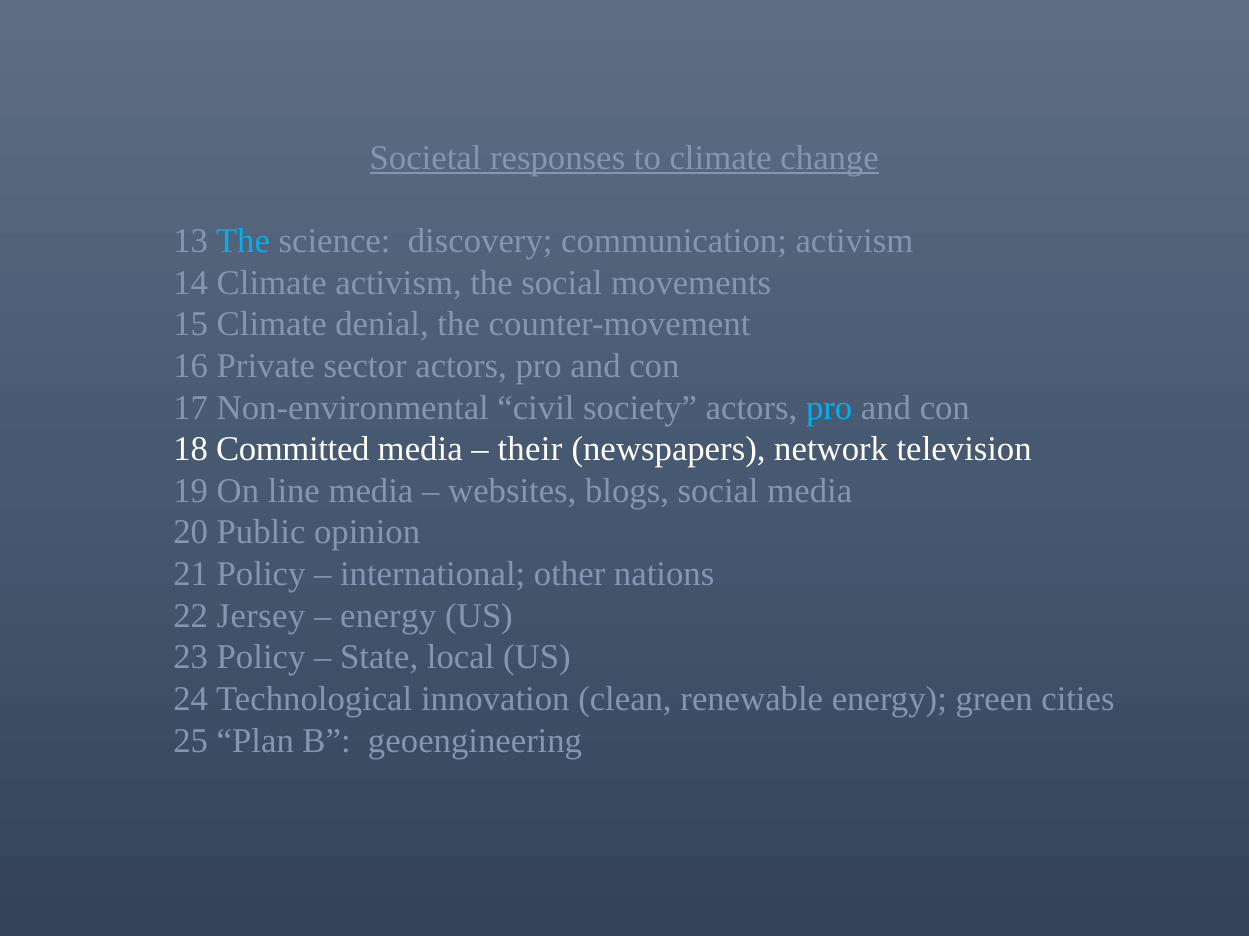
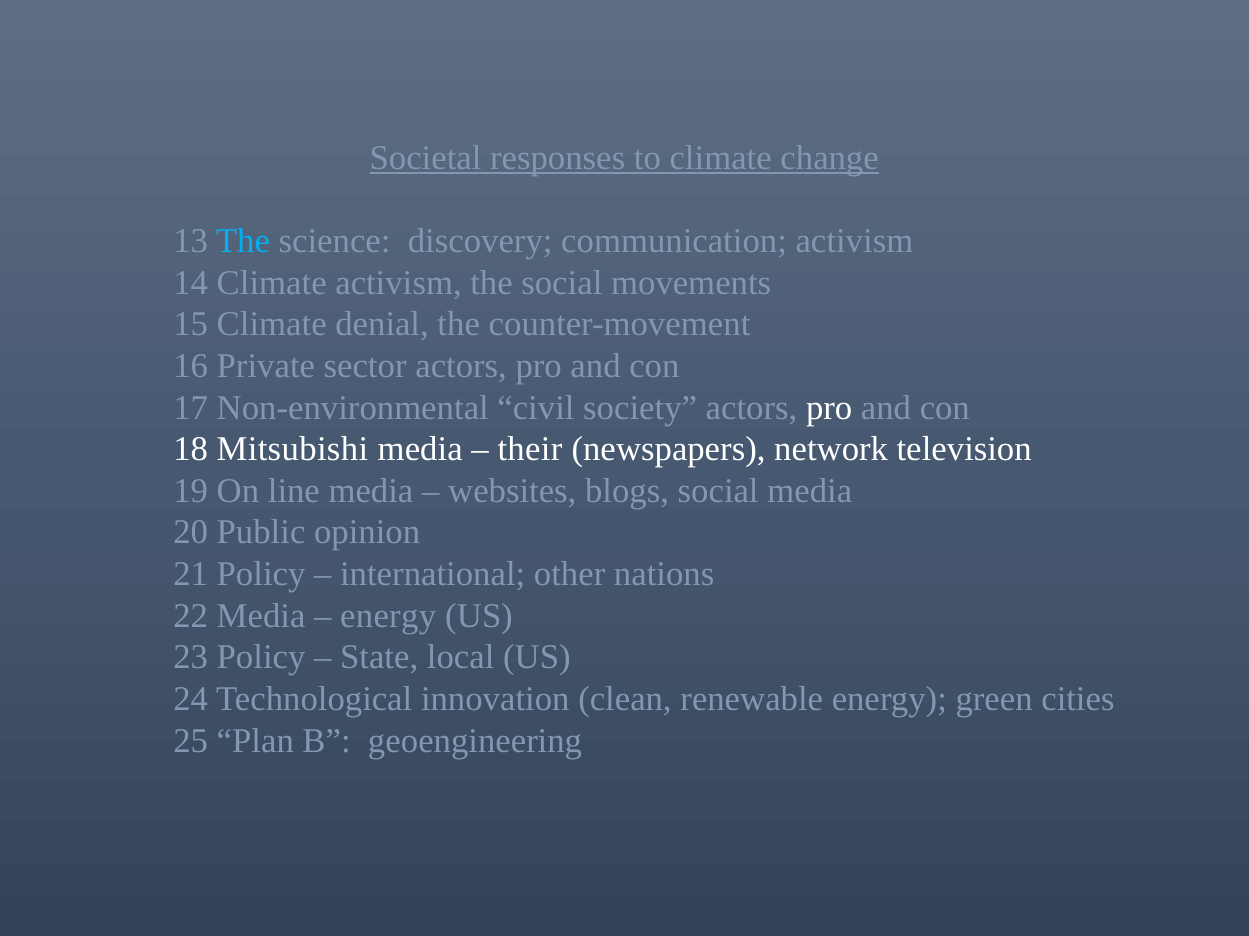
pro at (829, 408) colour: light blue -> white
Committed: Committed -> Mitsubishi
22 Jersey: Jersey -> Media
